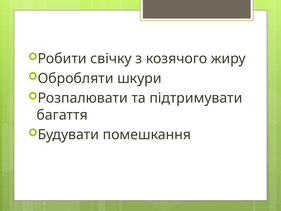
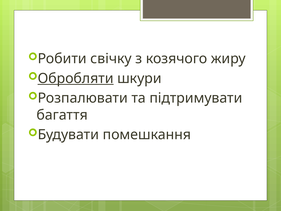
Обробляти underline: none -> present
